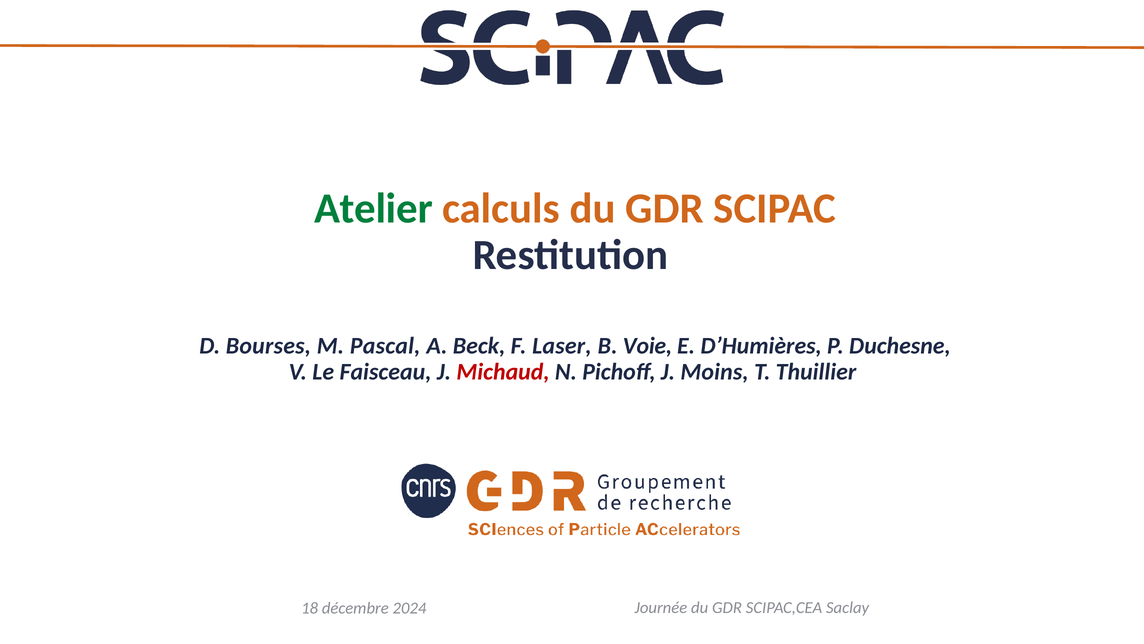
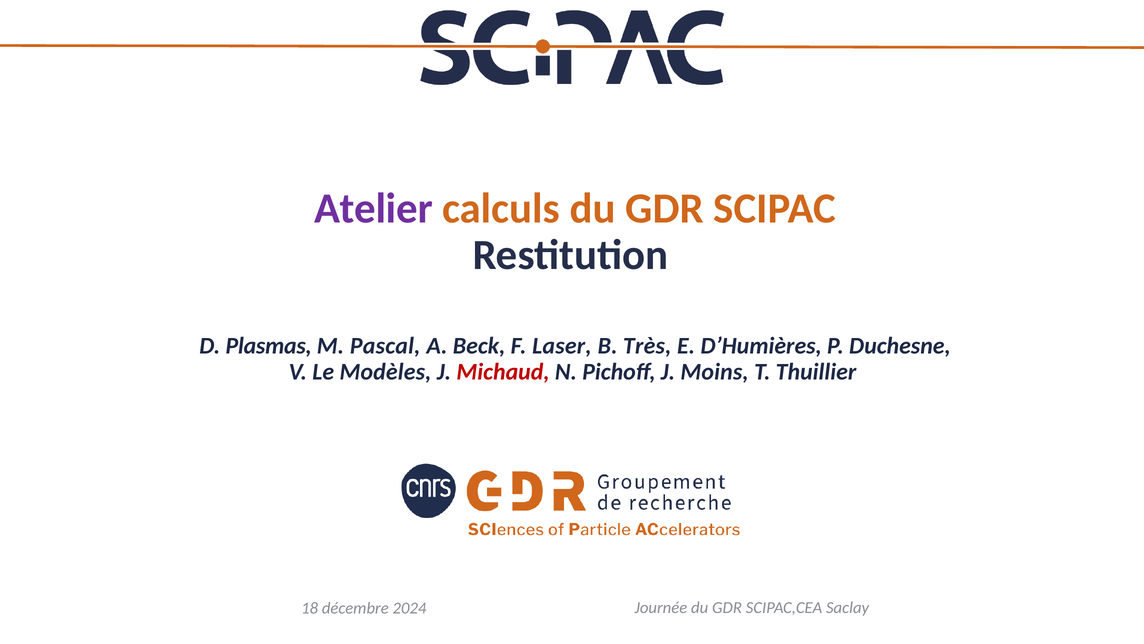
Atelier colour: green -> purple
Bourses: Bourses -> Plasmas
Voie: Voie -> Très
Faisceau: Faisceau -> Modèles
